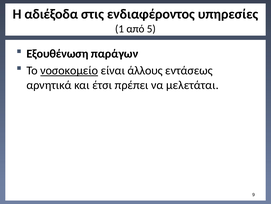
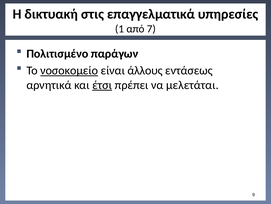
αδιέξοδα: αδιέξοδα -> δικτυακή
ενδιαφέροντος: ενδιαφέροντος -> επαγγελματικά
5: 5 -> 7
Εξουθένωση: Εξουθένωση -> Πολιτισμένο
έτσι underline: none -> present
